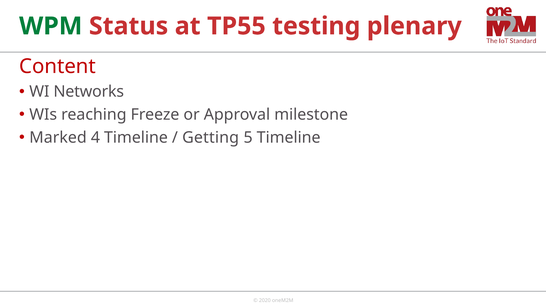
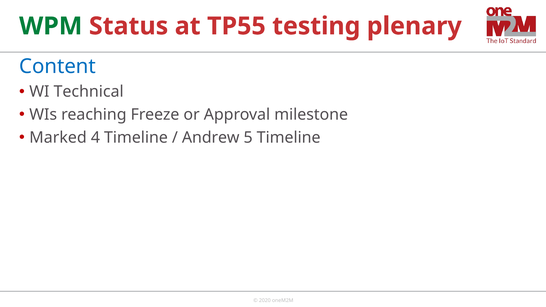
Content colour: red -> blue
Networks: Networks -> Technical
Getting: Getting -> Andrew
